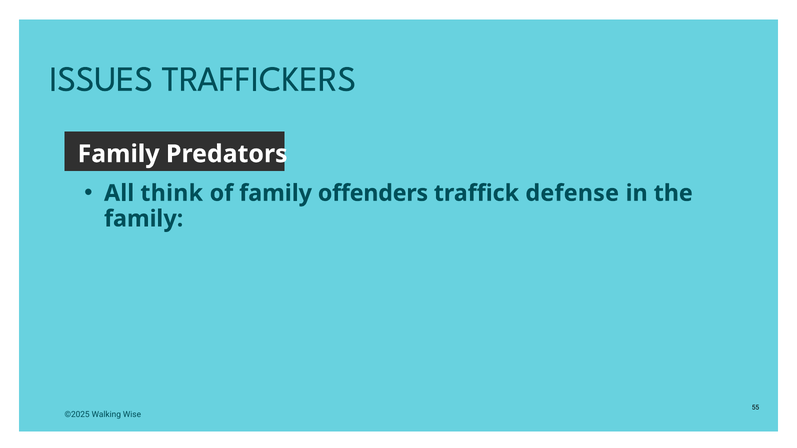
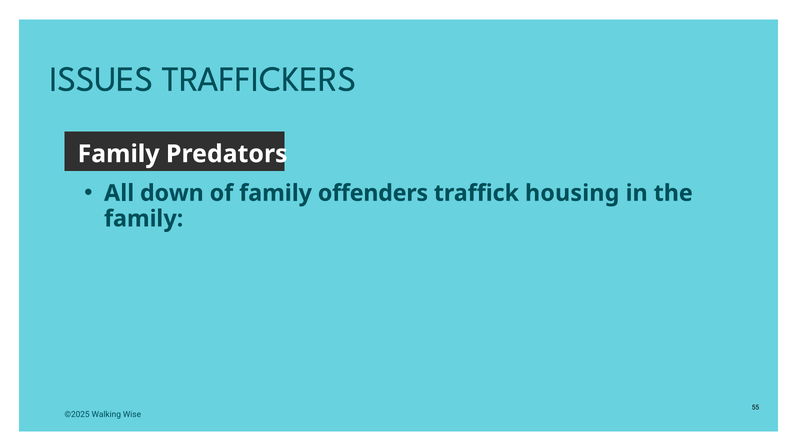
think: think -> down
defense: defense -> housing
